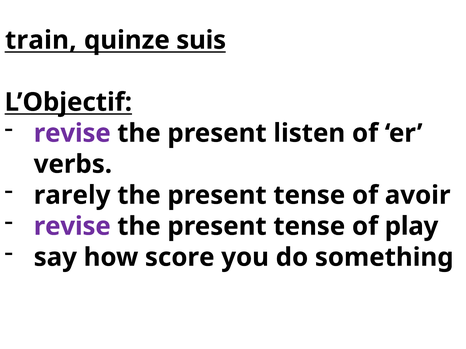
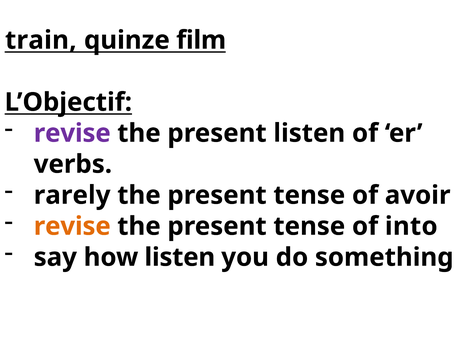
suis: suis -> film
revise at (72, 227) colour: purple -> orange
play: play -> into
how score: score -> listen
